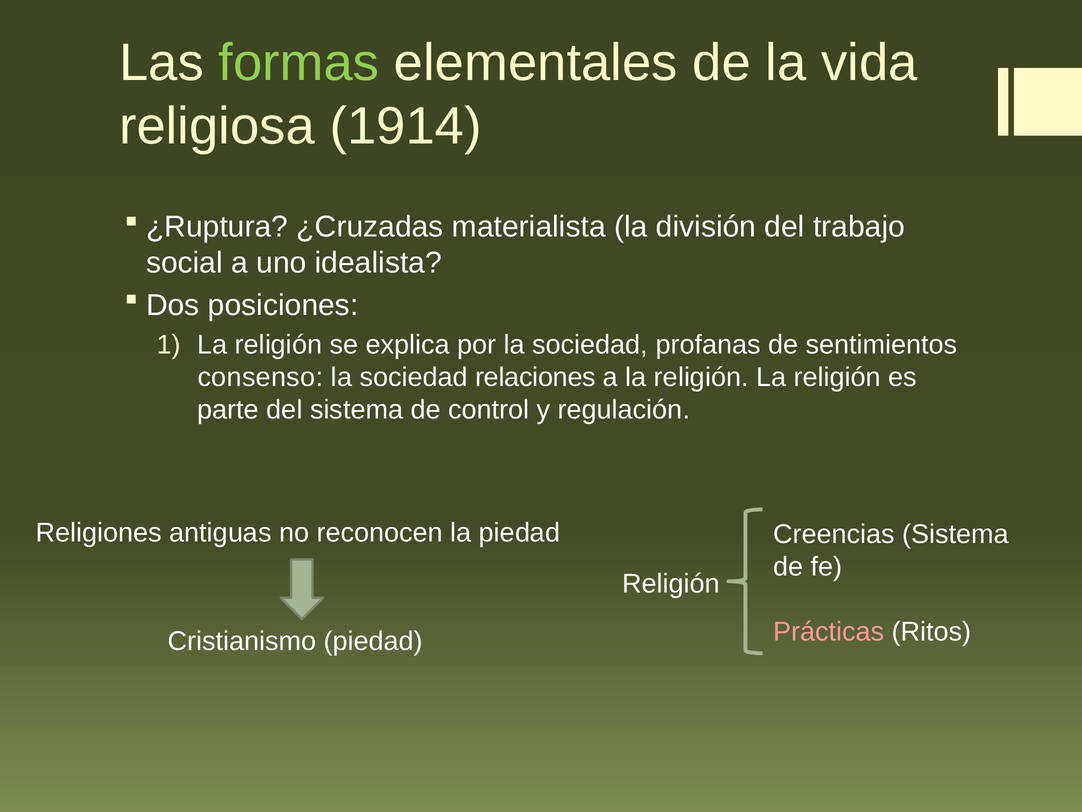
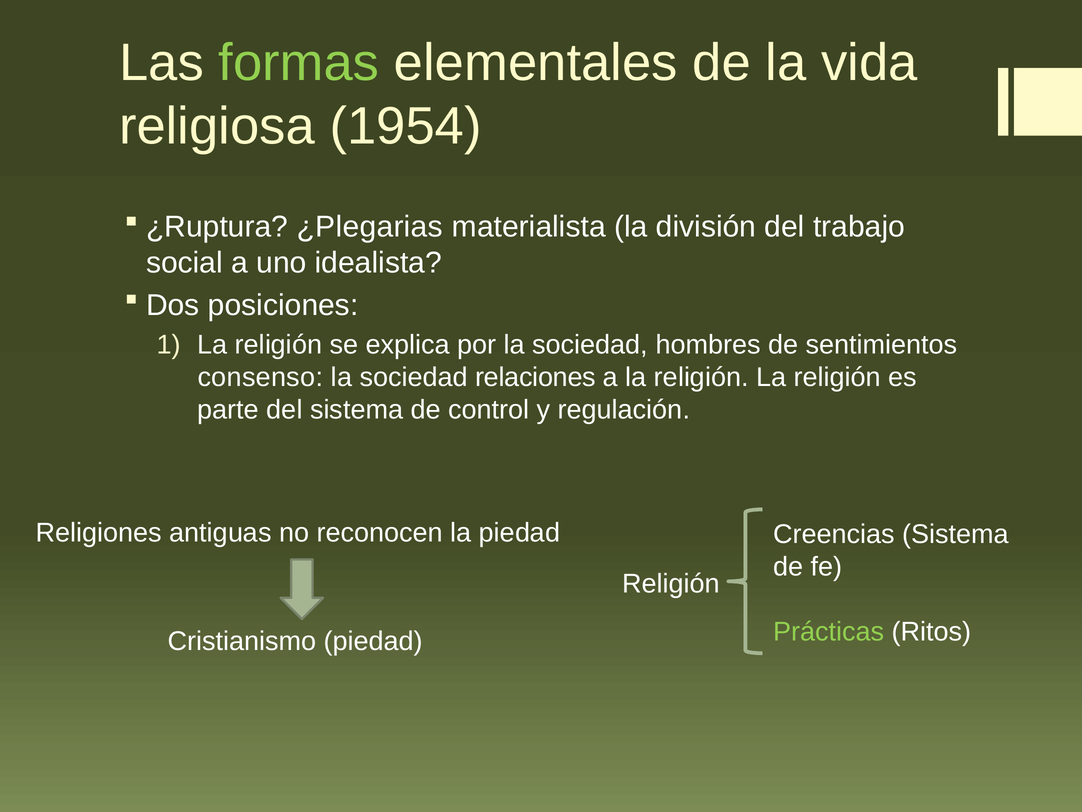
1914: 1914 -> 1954
¿Cruzadas: ¿Cruzadas -> ¿Plegarias
profanas: profanas -> hombres
Prácticas colour: pink -> light green
